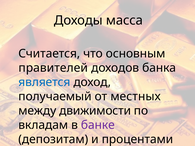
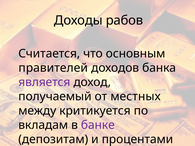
масса: масса -> рабов
является colour: blue -> purple
движимости: движимости -> критикуется
